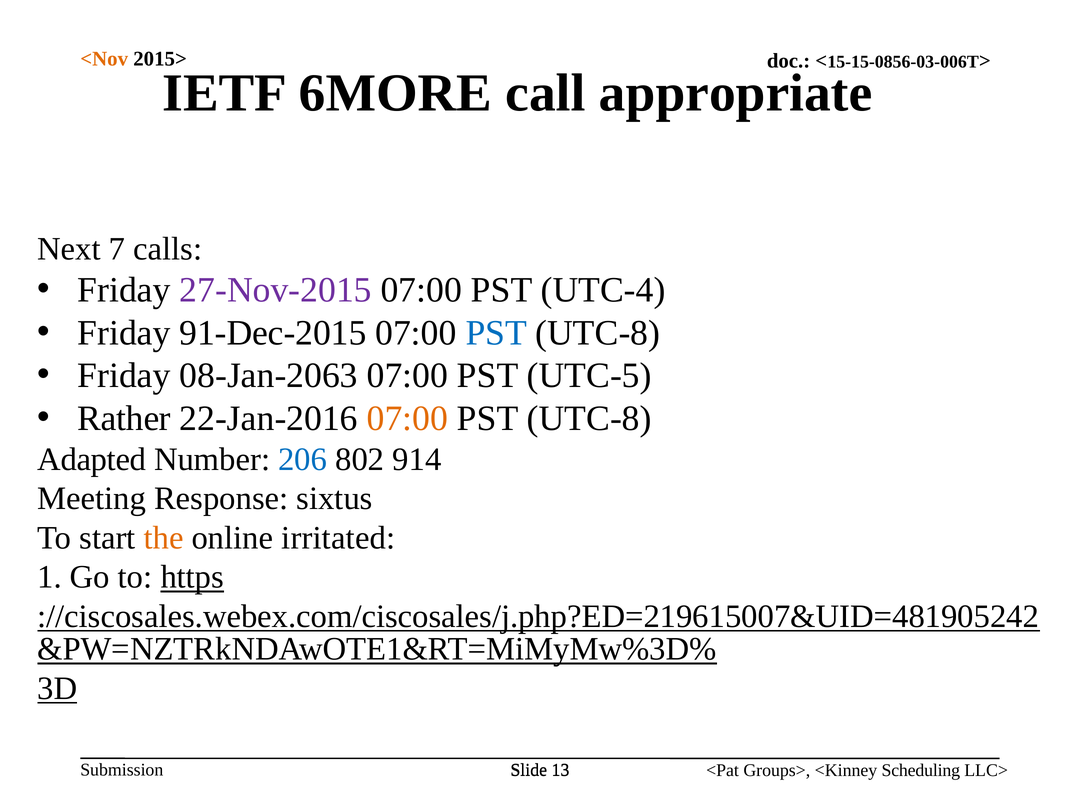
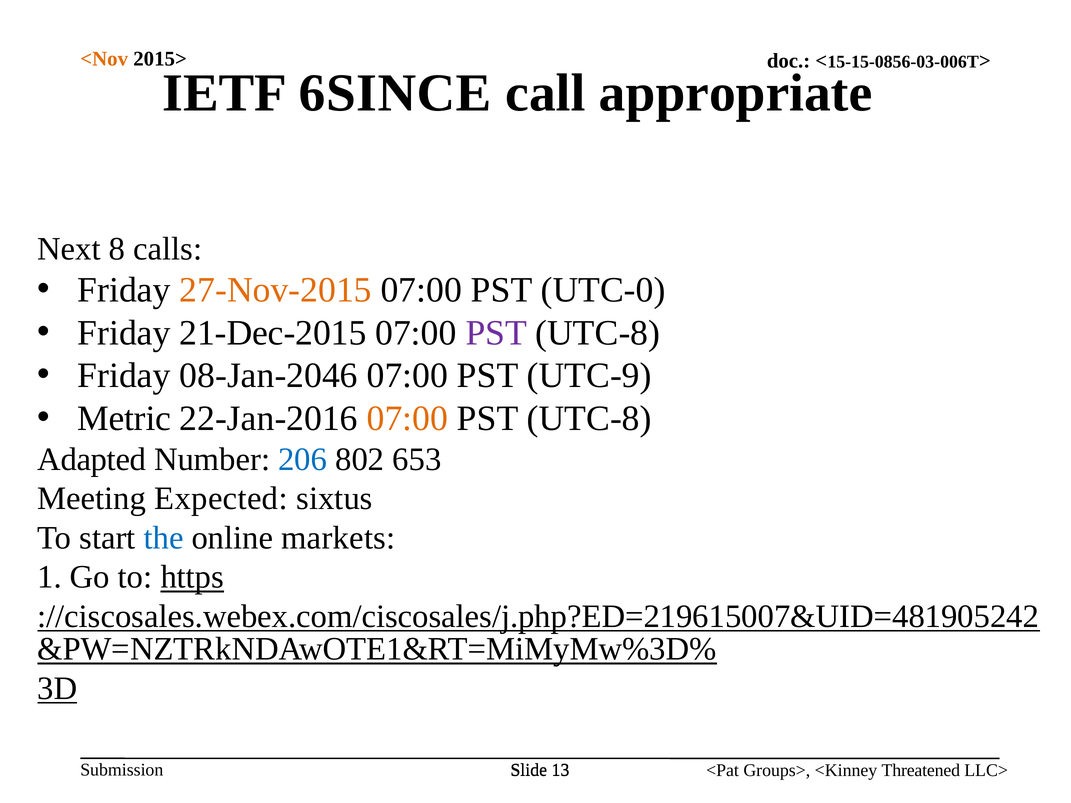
6MORE: 6MORE -> 6SINCE
7: 7 -> 8
27-Nov-2015 colour: purple -> orange
UTC-4: UTC-4 -> UTC-0
91-Dec-2015: 91-Dec-2015 -> 21-Dec-2015
PST at (496, 333) colour: blue -> purple
08-Jan-2063: 08-Jan-2063 -> 08-Jan-2046
UTC-5: UTC-5 -> UTC-9
Rather: Rather -> Metric
914: 914 -> 653
Response: Response -> Expected
the colour: orange -> blue
irritated: irritated -> markets
Scheduling: Scheduling -> Threatened
